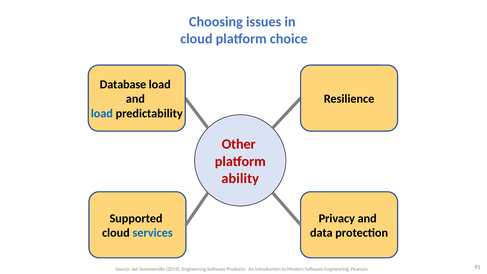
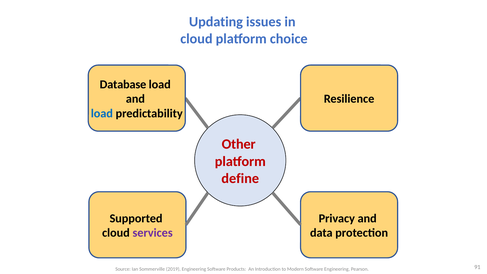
Choosing: Choosing -> Updating
ability: ability -> define
services colour: blue -> purple
